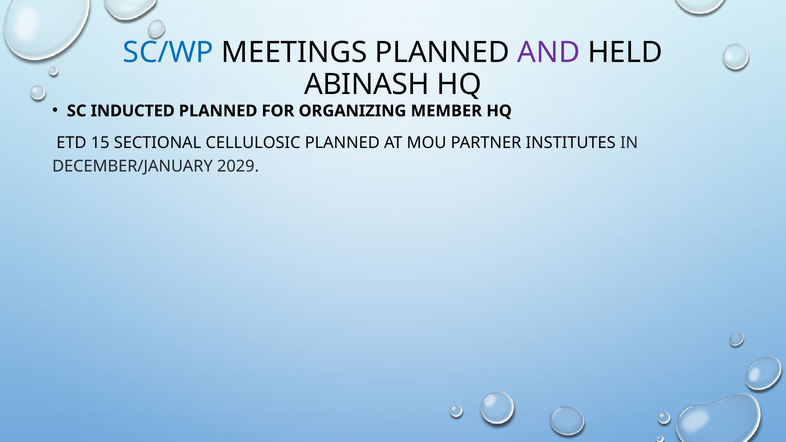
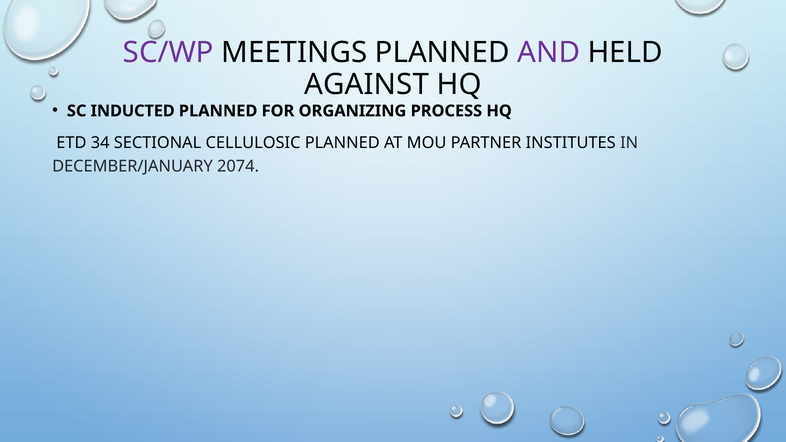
SC/WP colour: blue -> purple
ABINASH: ABINASH -> AGAINST
MEMBER: MEMBER -> PROCESS
15: 15 -> 34
2029: 2029 -> 2074
